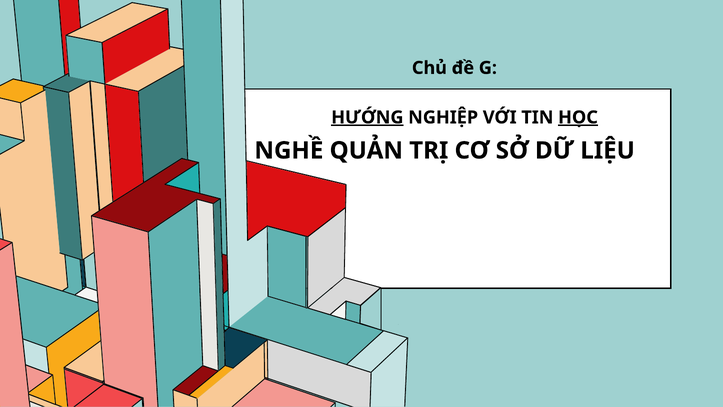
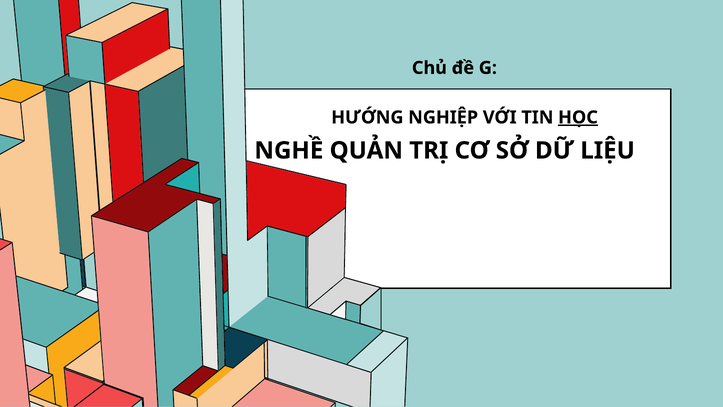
HƯỚNG underline: present -> none
